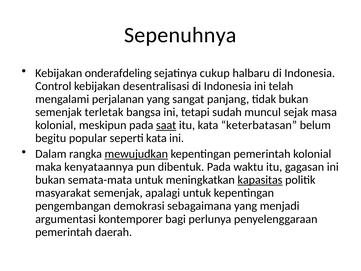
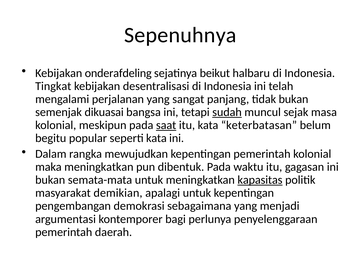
cukup: cukup -> beikut
Control: Control -> Tingkat
terletak: terletak -> dikuasai
sudah underline: none -> present
mewujudkan underline: present -> none
maka kenyataannya: kenyataannya -> meningkatkan
masyarakat semenjak: semenjak -> demikian
